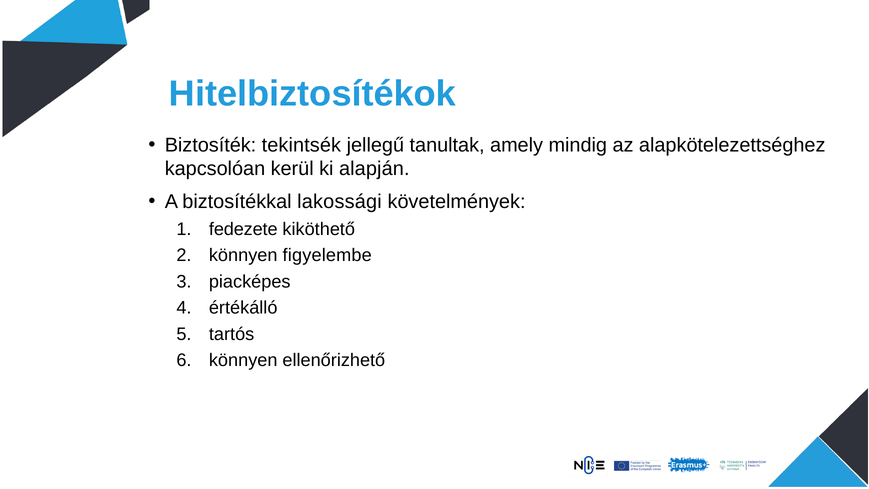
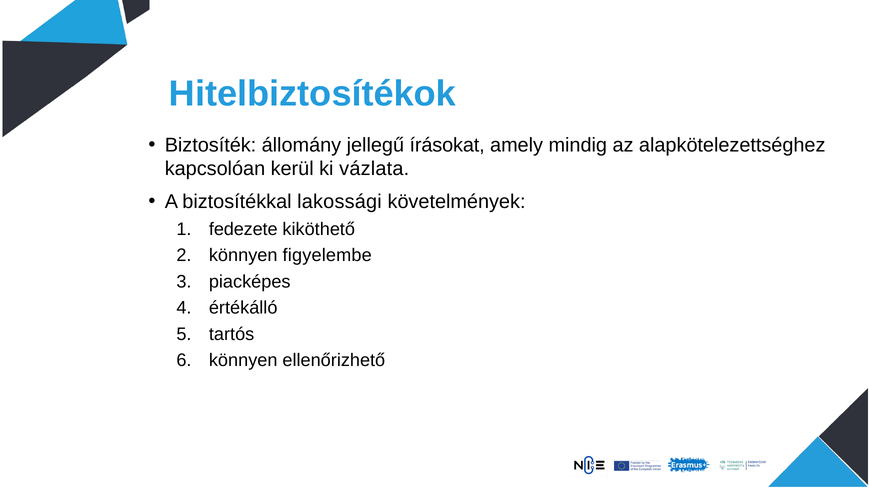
tekintsék: tekintsék -> állomány
tanultak: tanultak -> írásokat
alapján: alapján -> vázlata
